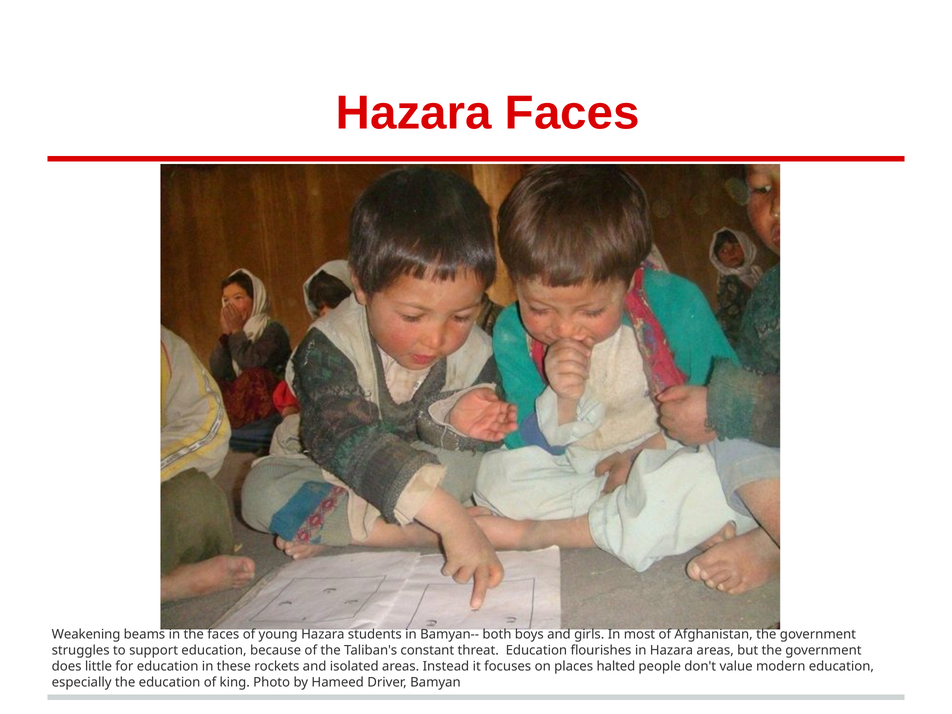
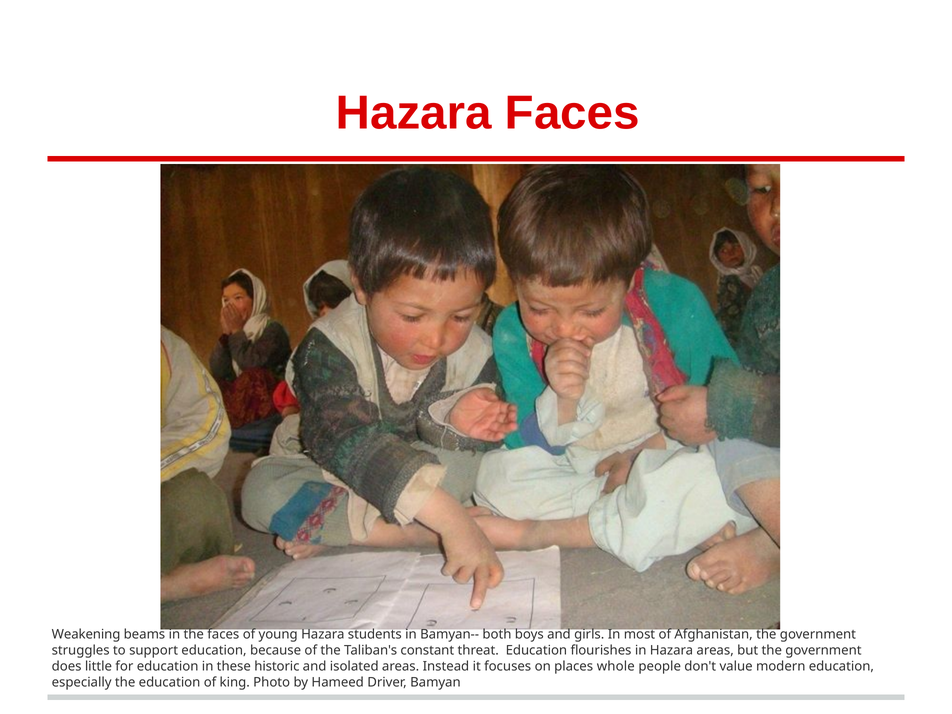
rockets: rockets -> historic
halted: halted -> whole
